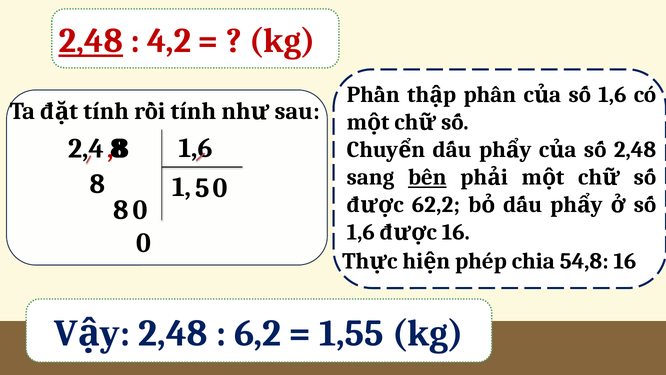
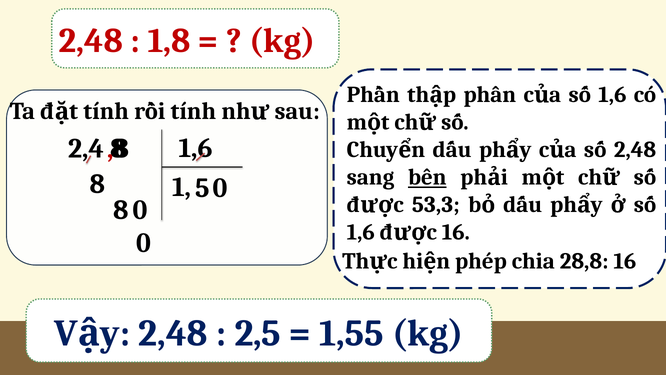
2,48 at (91, 41) underline: present -> none
4,2: 4,2 -> 1,8
62,2: 62,2 -> 53,3
54,8: 54,8 -> 28,8
6,2: 6,2 -> 2,5
